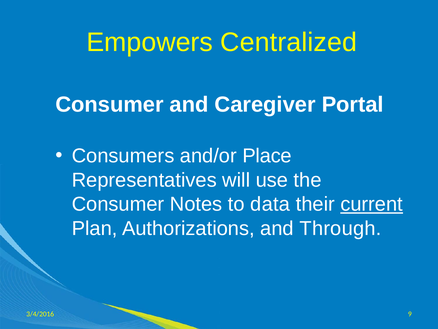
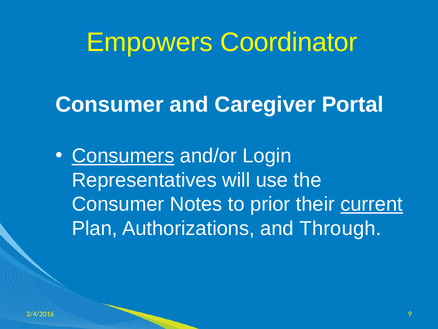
Centralized: Centralized -> Coordinator
Consumers underline: none -> present
Place: Place -> Login
data: data -> prior
